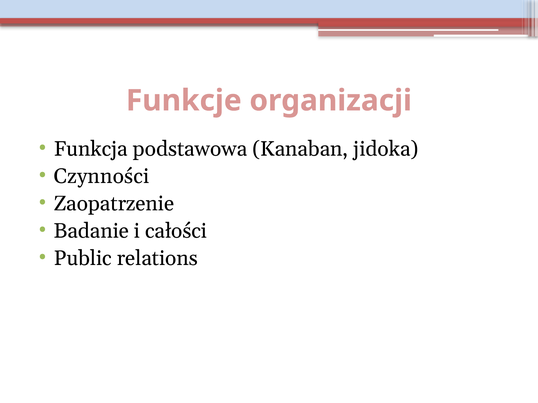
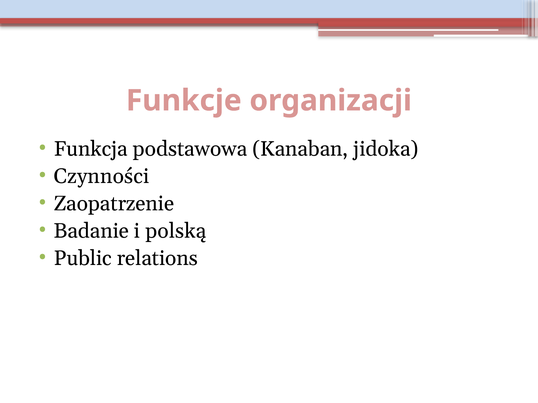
całości: całości -> polską
